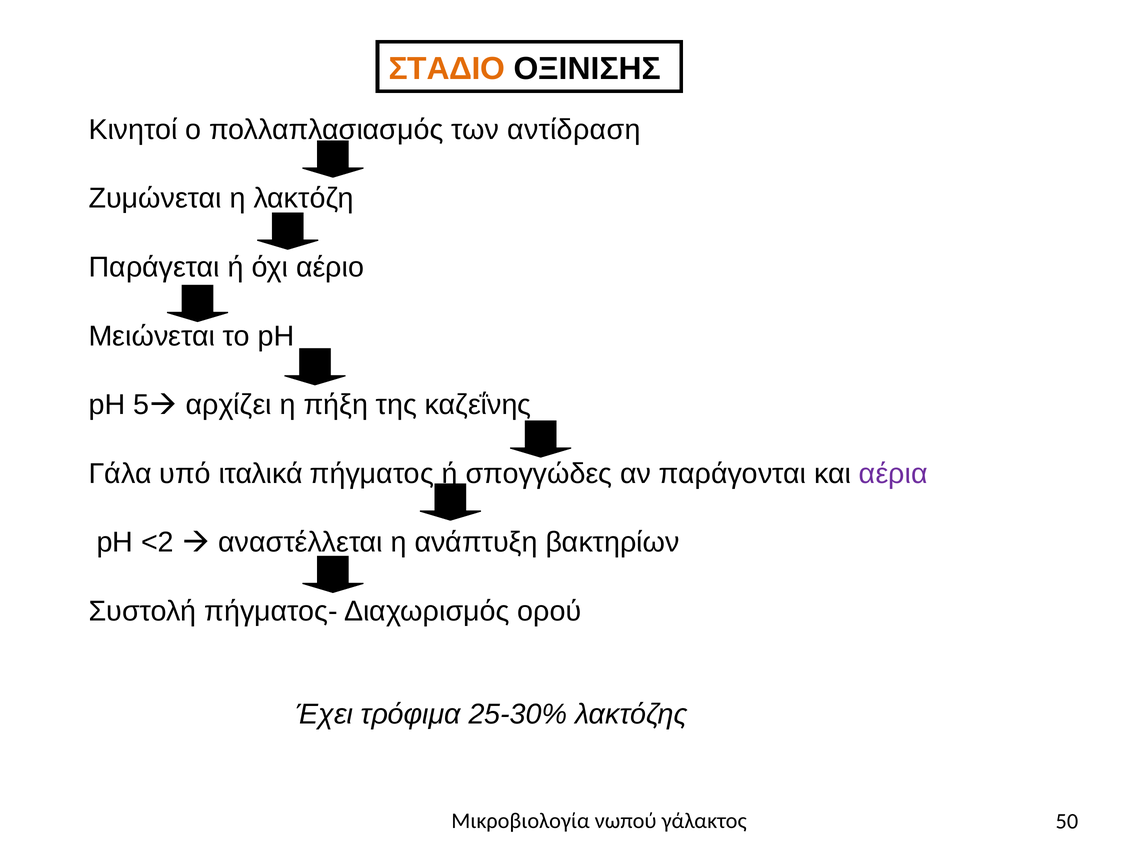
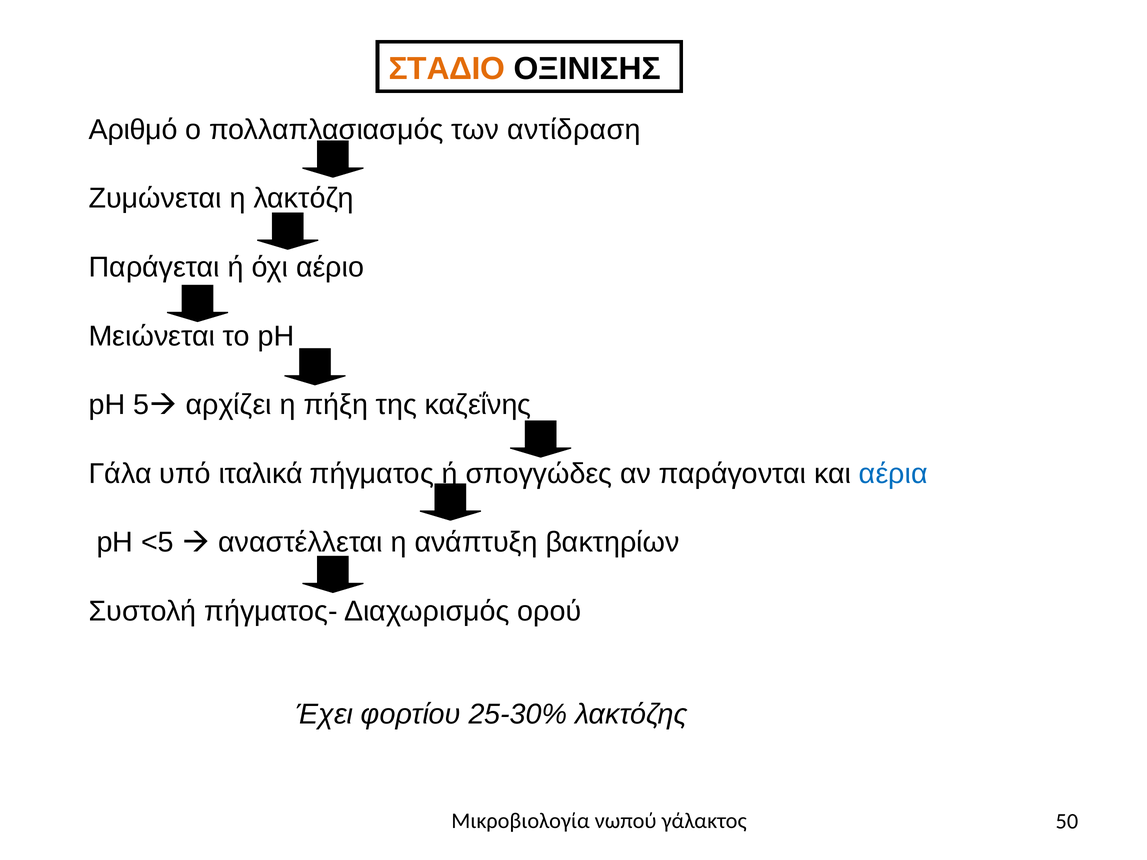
Κινητοί: Κινητοί -> Αριθμό
αέρια colour: purple -> blue
<2: <2 -> <5
τρόφιμα: τρόφιμα -> φορτίου
